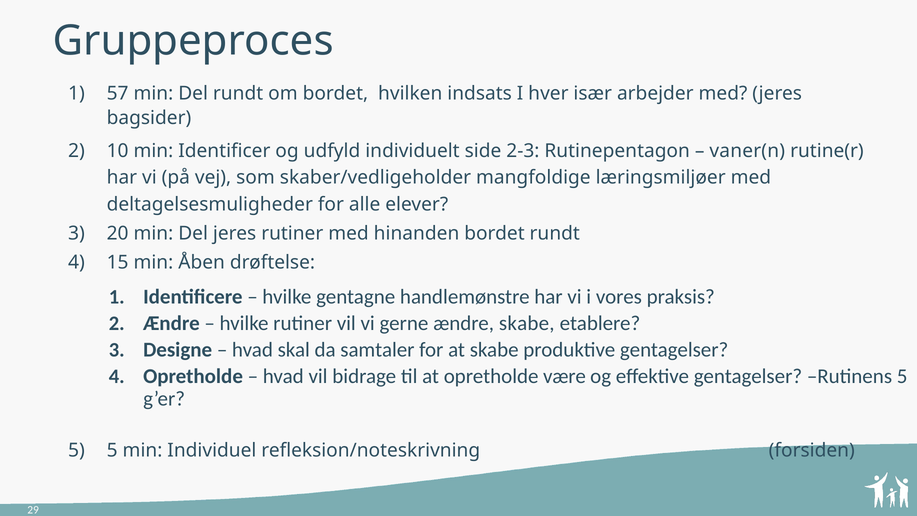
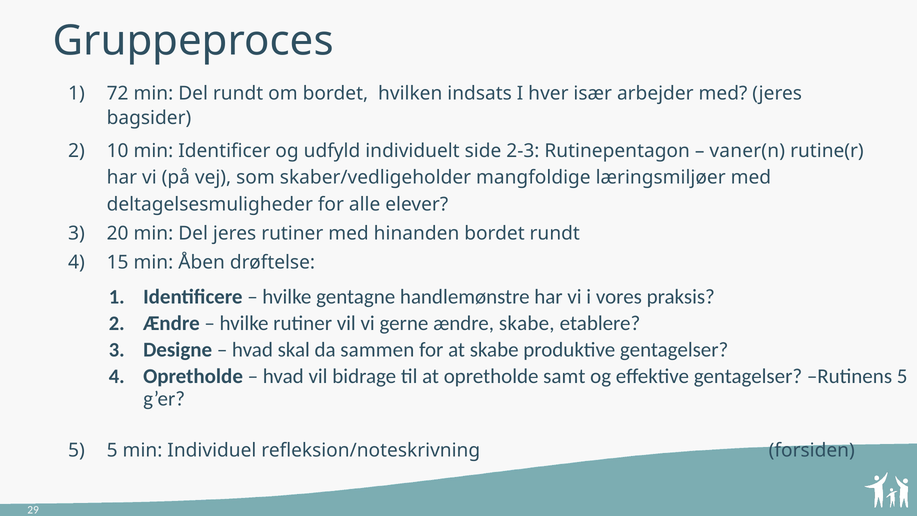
57: 57 -> 72
samtaler: samtaler -> sammen
være: være -> samt
